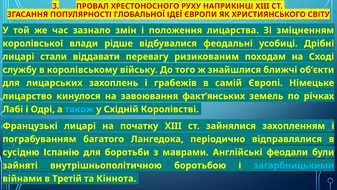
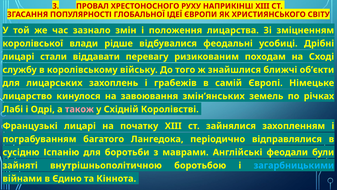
факт’янських: факт’янських -> змін’янських
також colour: light blue -> pink
Третій: Третій -> Єдино
